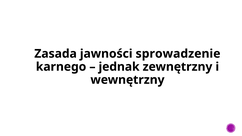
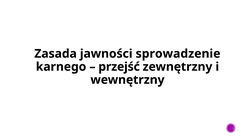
jednak: jednak -> przejść
